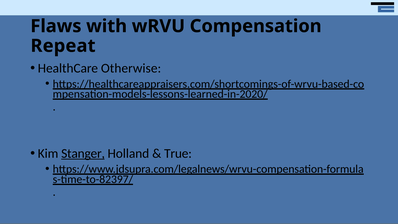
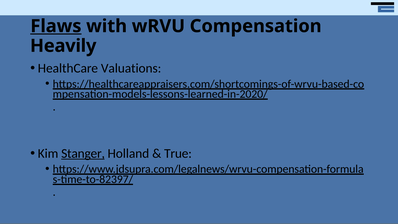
Flaws underline: none -> present
Repeat: Repeat -> Heavily
Otherwise: Otherwise -> Valuations
